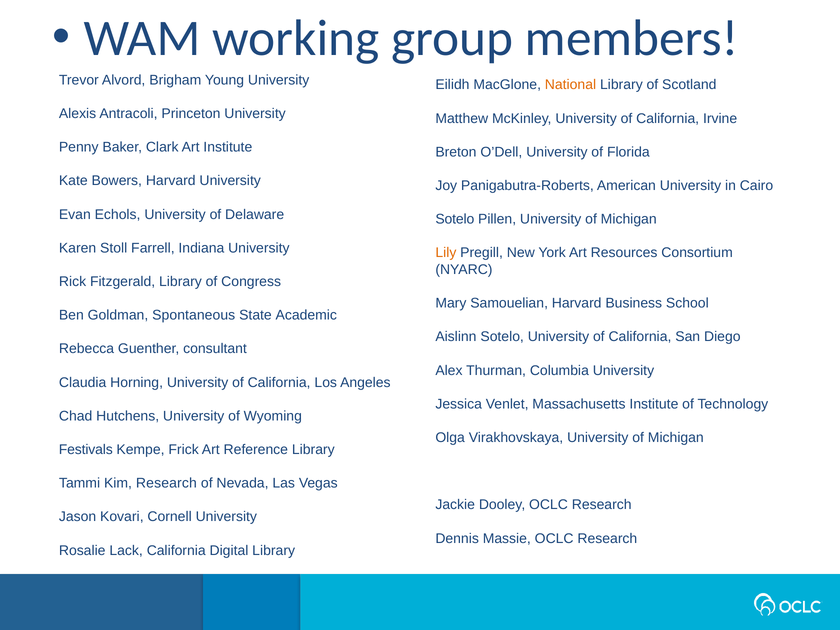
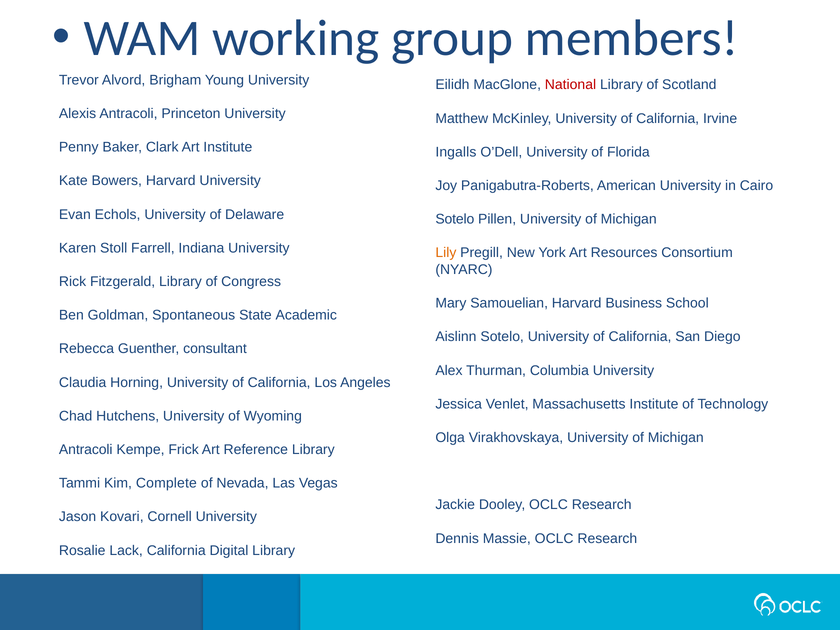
National colour: orange -> red
Breton: Breton -> Ingalls
Festivals at (86, 450): Festivals -> Antracoli
Kim Research: Research -> Complete
